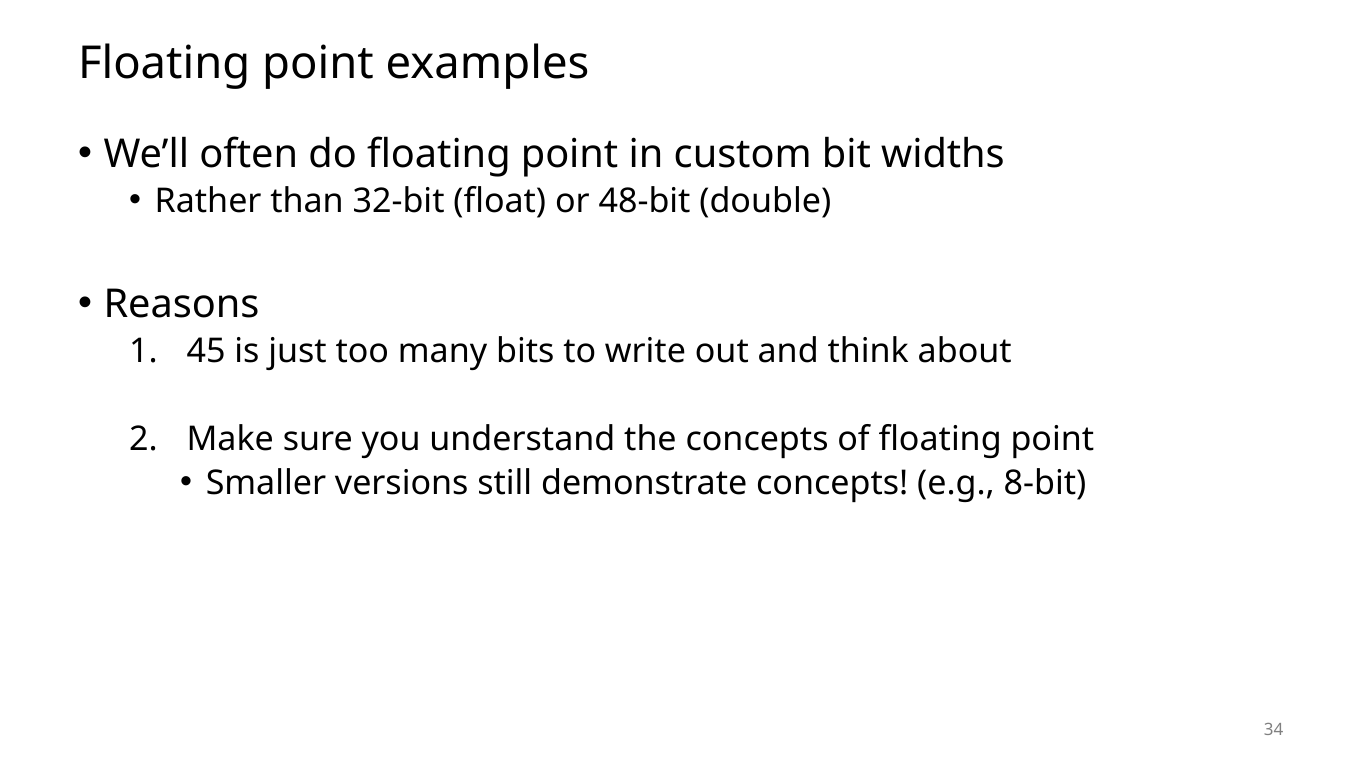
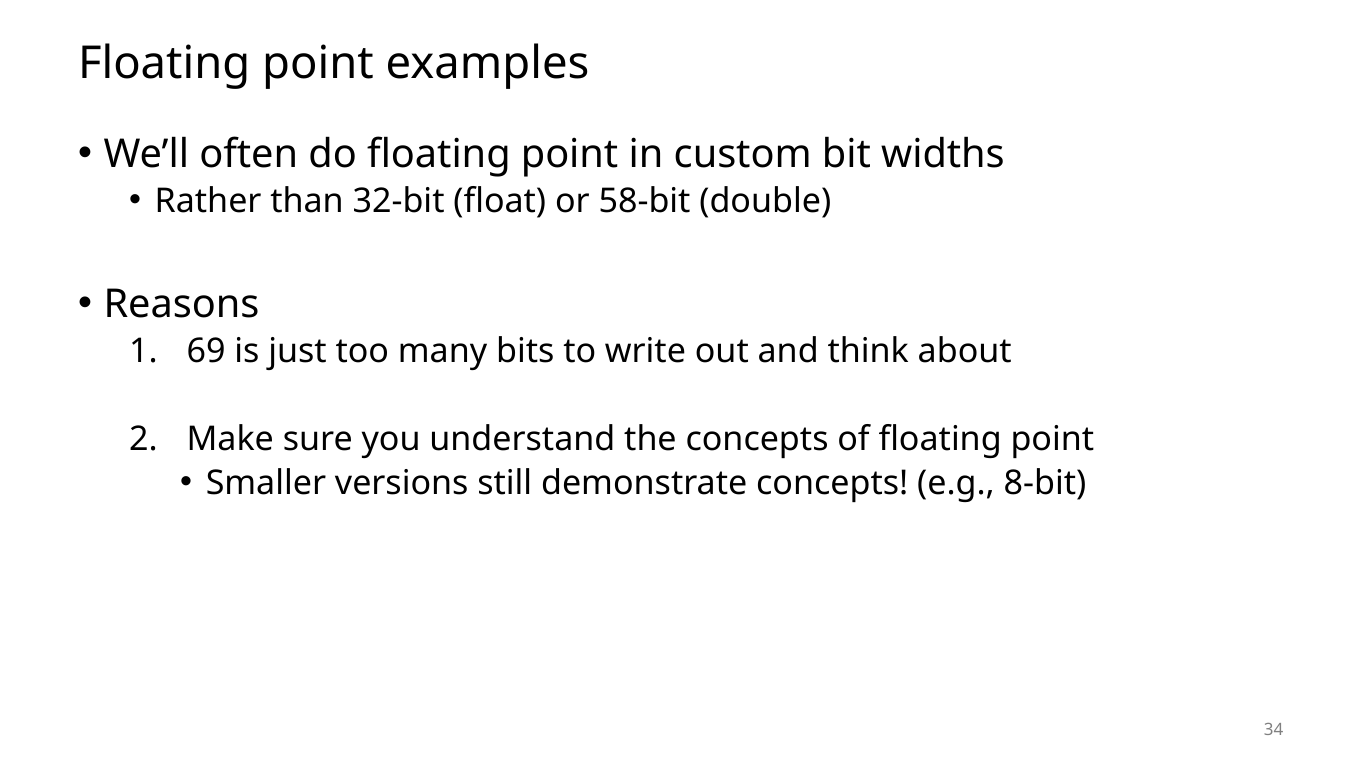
48-bit: 48-bit -> 58-bit
45: 45 -> 69
